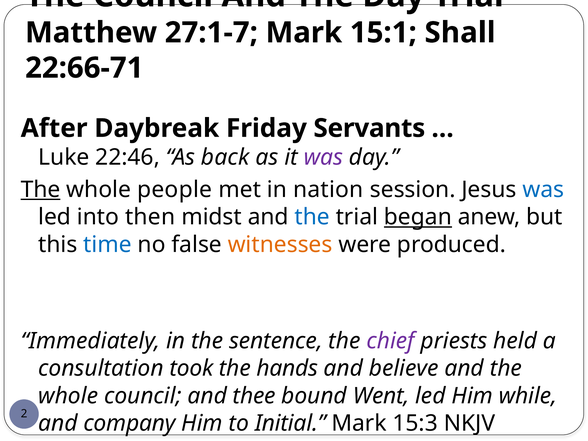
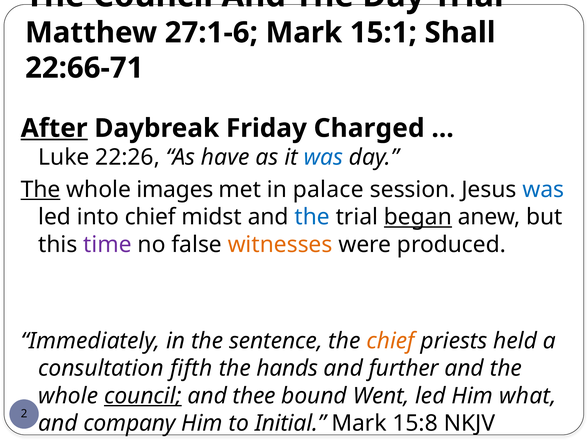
27:1-7: 27:1-7 -> 27:1-6
After underline: none -> present
Servants: Servants -> Charged
22:46: 22:46 -> 22:26
back: back -> have
was at (323, 157) colour: purple -> blue
people: people -> images
nation: nation -> palace
into then: then -> chief
time colour: blue -> purple
chief at (391, 341) colour: purple -> orange
took: took -> fifth
believe: believe -> further
council at (143, 396) underline: none -> present
while: while -> what
15:3: 15:3 -> 15:8
